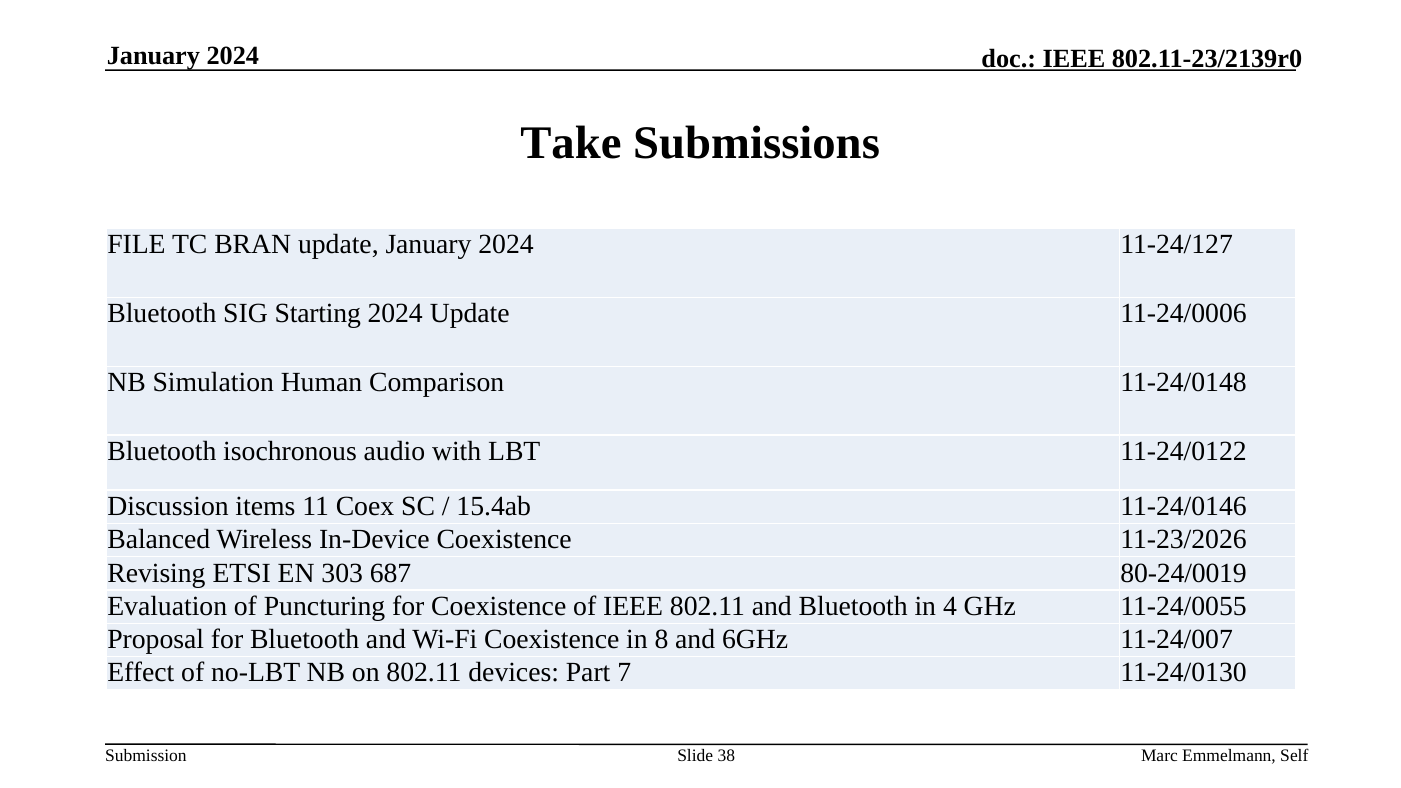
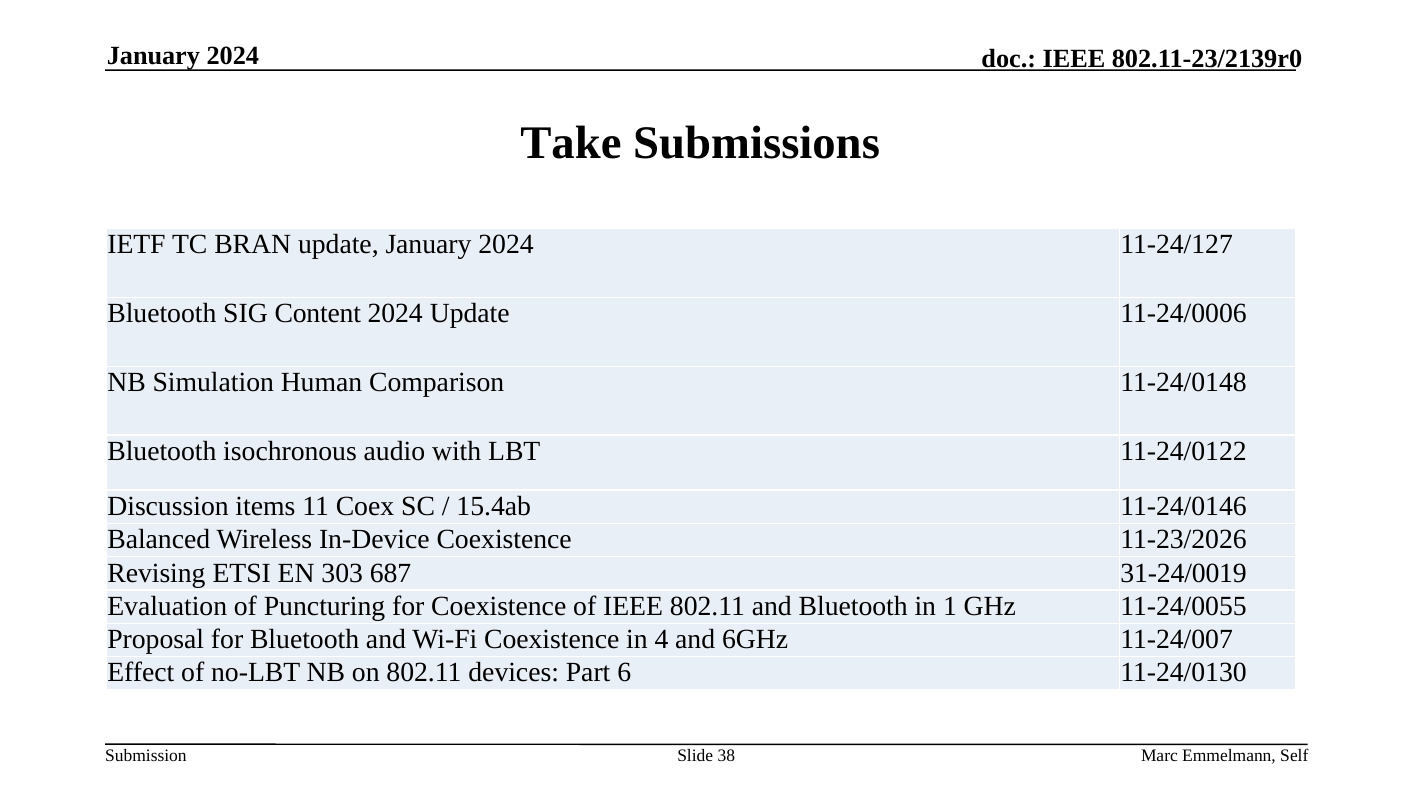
FILE: FILE -> IETF
Starting: Starting -> Content
80-24/0019: 80-24/0019 -> 31-24/0019
4: 4 -> 1
8: 8 -> 4
7: 7 -> 6
